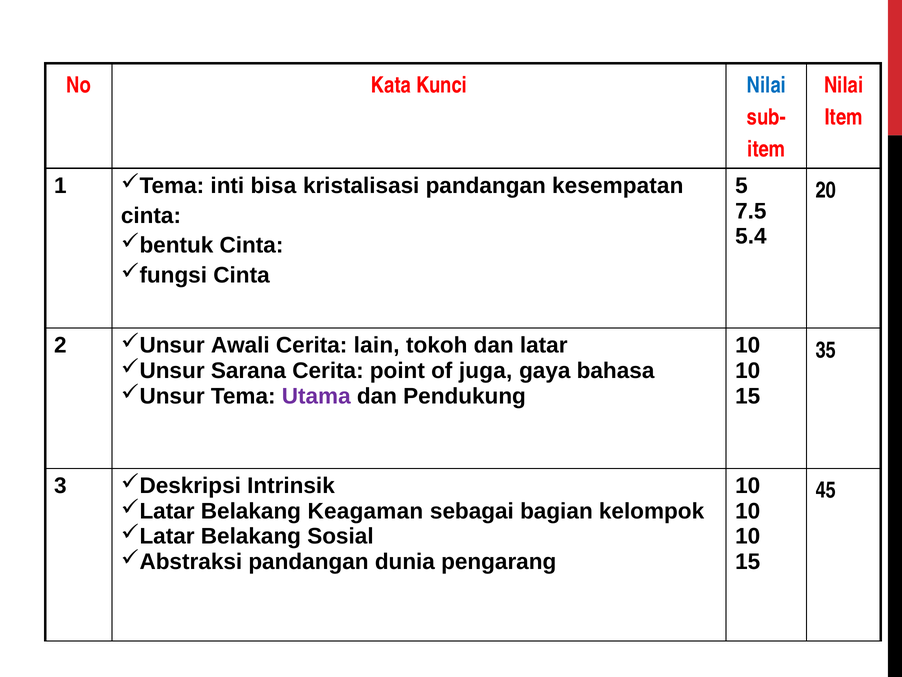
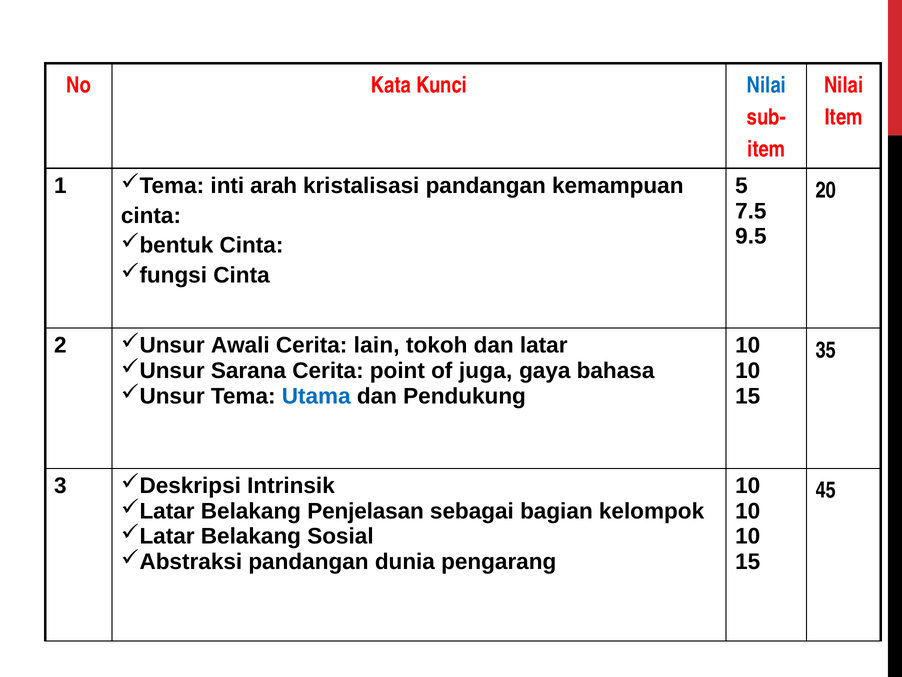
bisa: bisa -> arah
kesempatan: kesempatan -> kemampuan
5.4: 5.4 -> 9.5
Utama colour: purple -> blue
Keagaman: Keagaman -> Penjelasan
